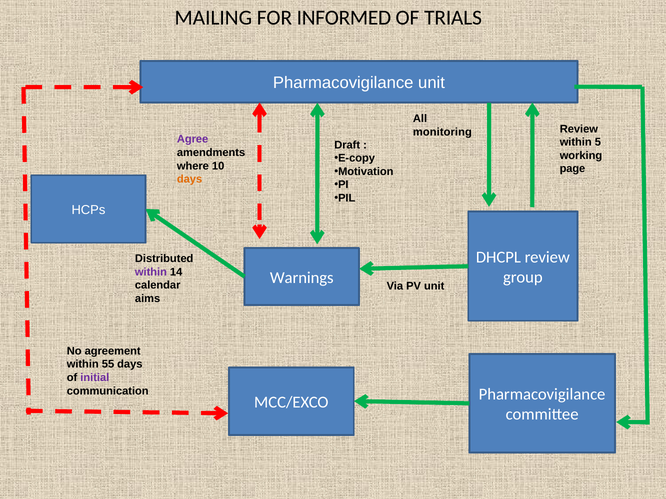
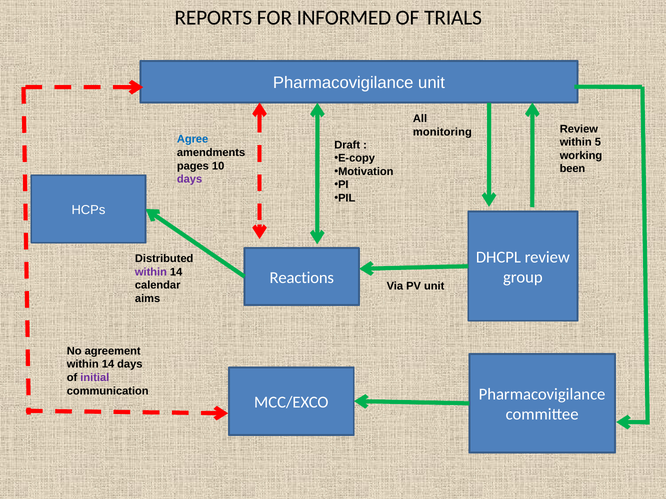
MAILING: MAILING -> REPORTS
Agree colour: purple -> blue
where: where -> pages
page: page -> been
days at (190, 179) colour: orange -> purple
Warnings: Warnings -> Reactions
55 at (108, 365): 55 -> 14
